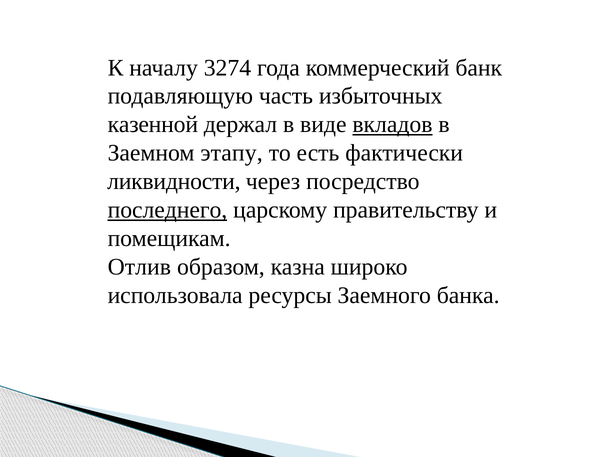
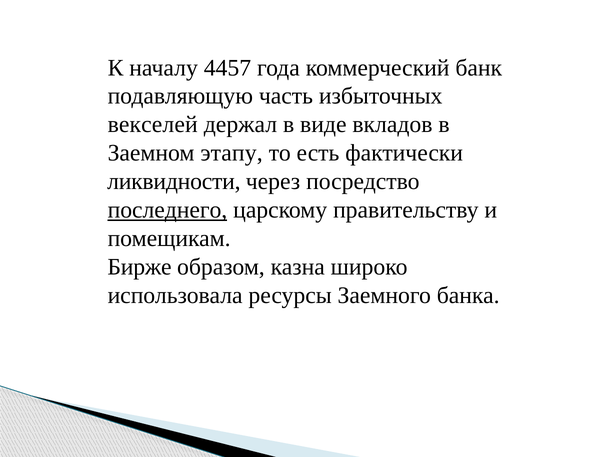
3274: 3274 -> 4457
казенной: казенной -> векселей
вкладов underline: present -> none
Отлив: Отлив -> Бирже
